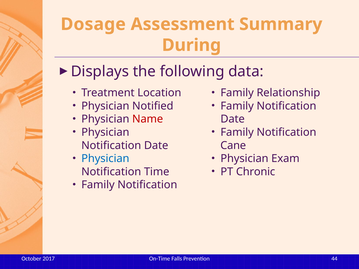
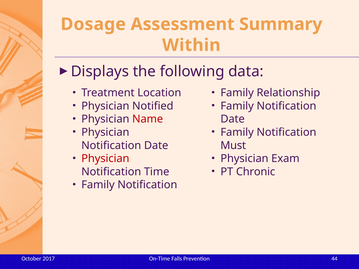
During: During -> Within
Cane: Cane -> Must
Physician at (105, 159) colour: blue -> red
